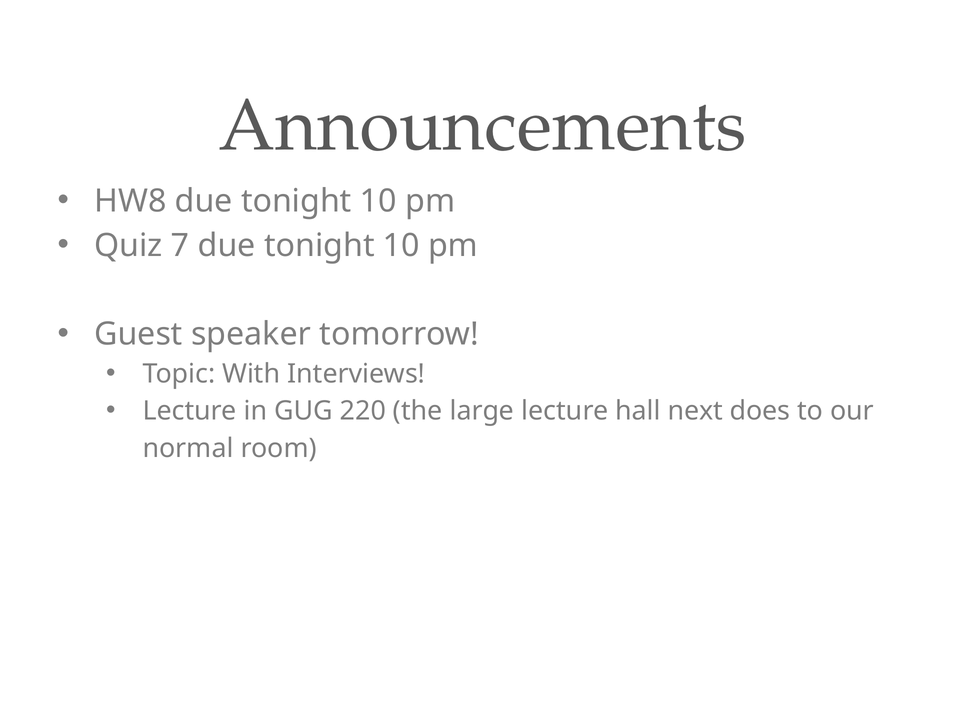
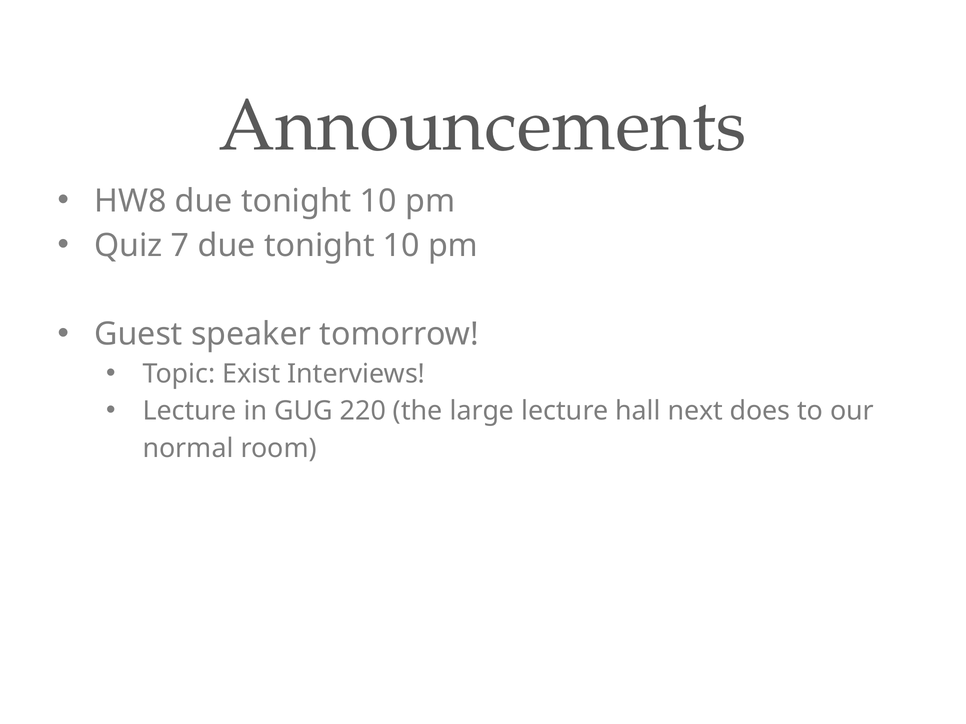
With: With -> Exist
